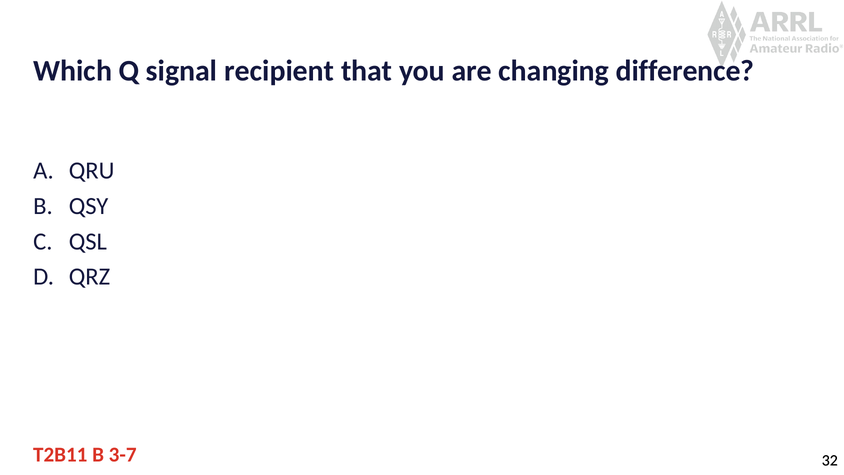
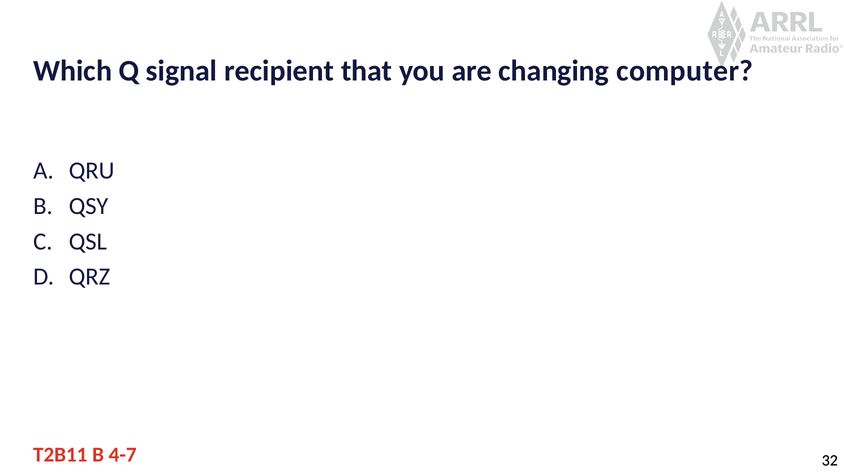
difference: difference -> computer
3-7: 3-7 -> 4-7
